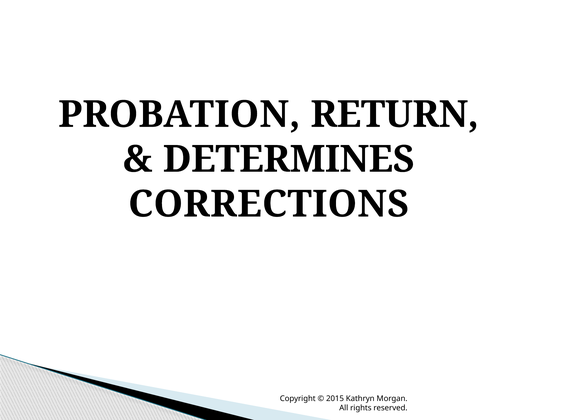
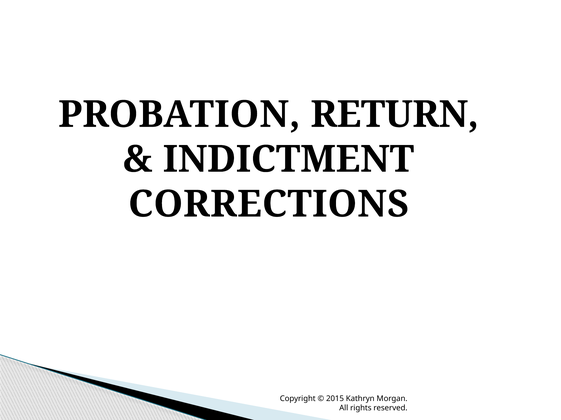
DETERMINES: DETERMINES -> INDICTMENT
